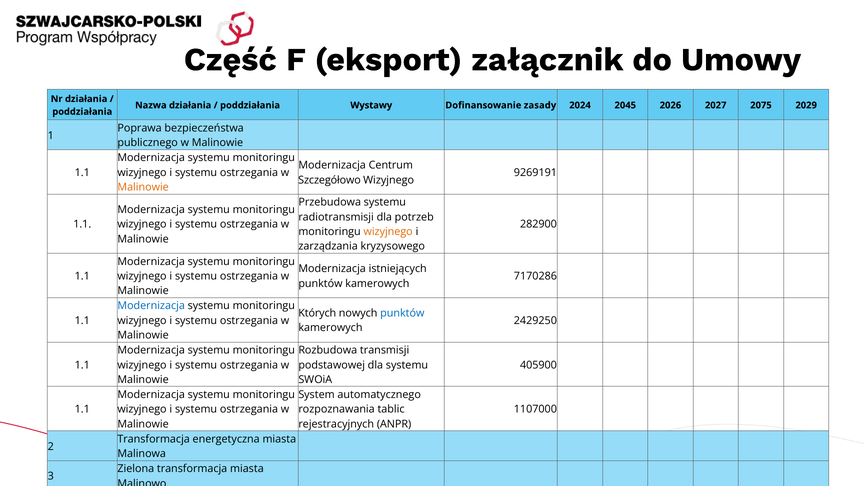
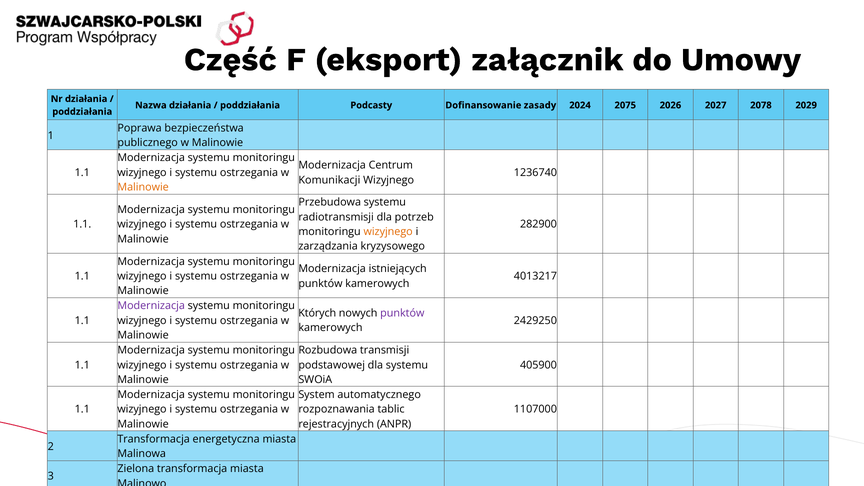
Wystawy: Wystawy -> Podcasty
2045: 2045 -> 2075
2075: 2075 -> 2078
9269191: 9269191 -> 1236740
Szczegółowo: Szczegółowo -> Komunikacji
7170286: 7170286 -> 4013217
Modernizacja at (151, 306) colour: blue -> purple
punktów at (402, 313) colour: blue -> purple
